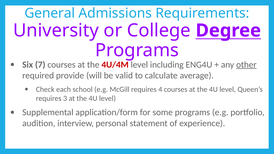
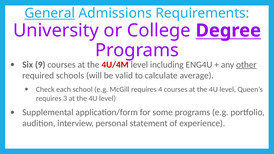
General underline: none -> present
7: 7 -> 9
provide: provide -> schools
